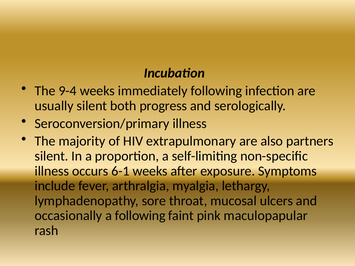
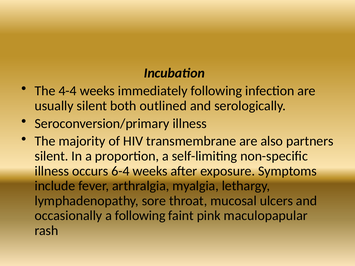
9-4: 9-4 -> 4-4
progress: progress -> outlined
extrapulmonary: extrapulmonary -> transmembrane
6-1: 6-1 -> 6-4
